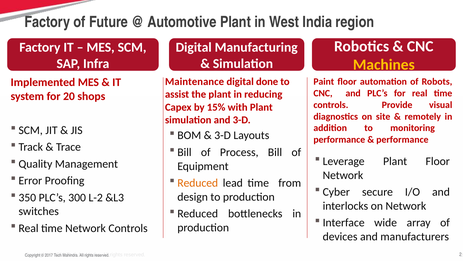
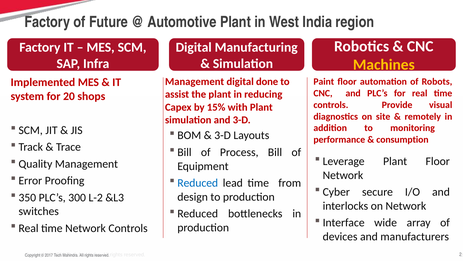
Maintenance at (195, 81): Maintenance -> Management
performance at (402, 139): performance -> consumption
Reduced at (198, 183) colour: orange -> blue
